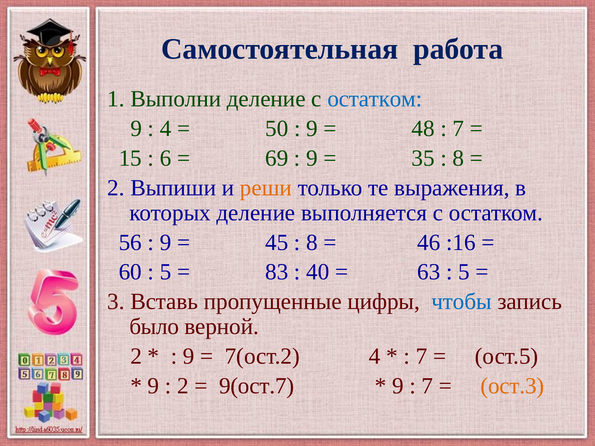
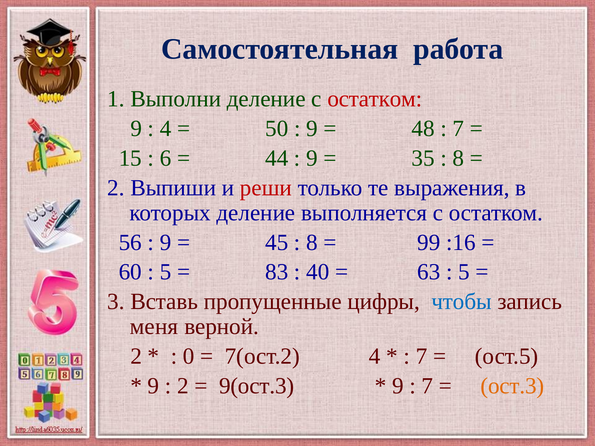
остатком at (375, 99) colour: blue -> red
69: 69 -> 44
реши colour: orange -> red
46: 46 -> 99
было: было -> меня
9 at (189, 356): 9 -> 0
9(ост.7: 9(ост.7 -> 9(ост.3
